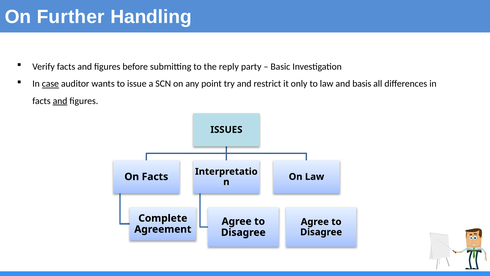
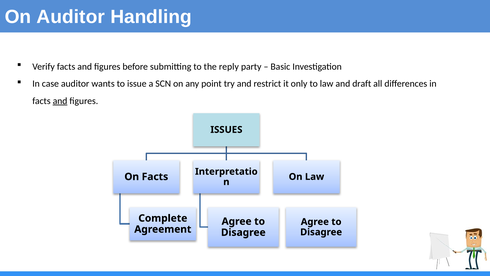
On Further: Further -> Auditor
case underline: present -> none
basis: basis -> draft
